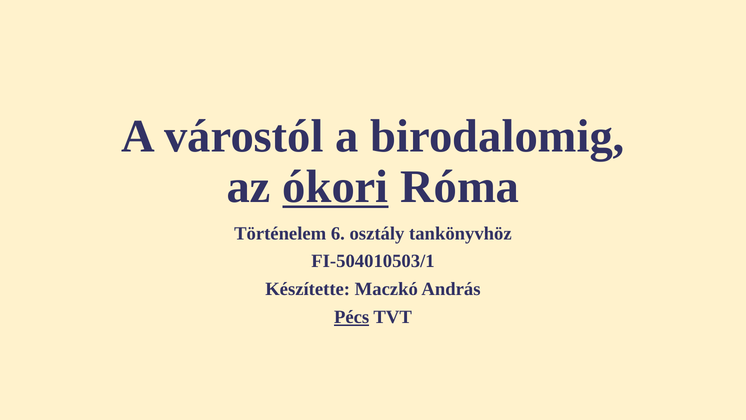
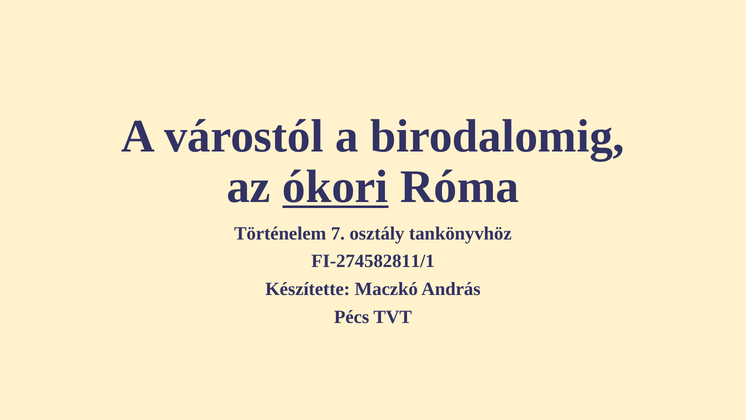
6: 6 -> 7
FI-504010503/1: FI-504010503/1 -> FI-274582811/1
Pécs underline: present -> none
